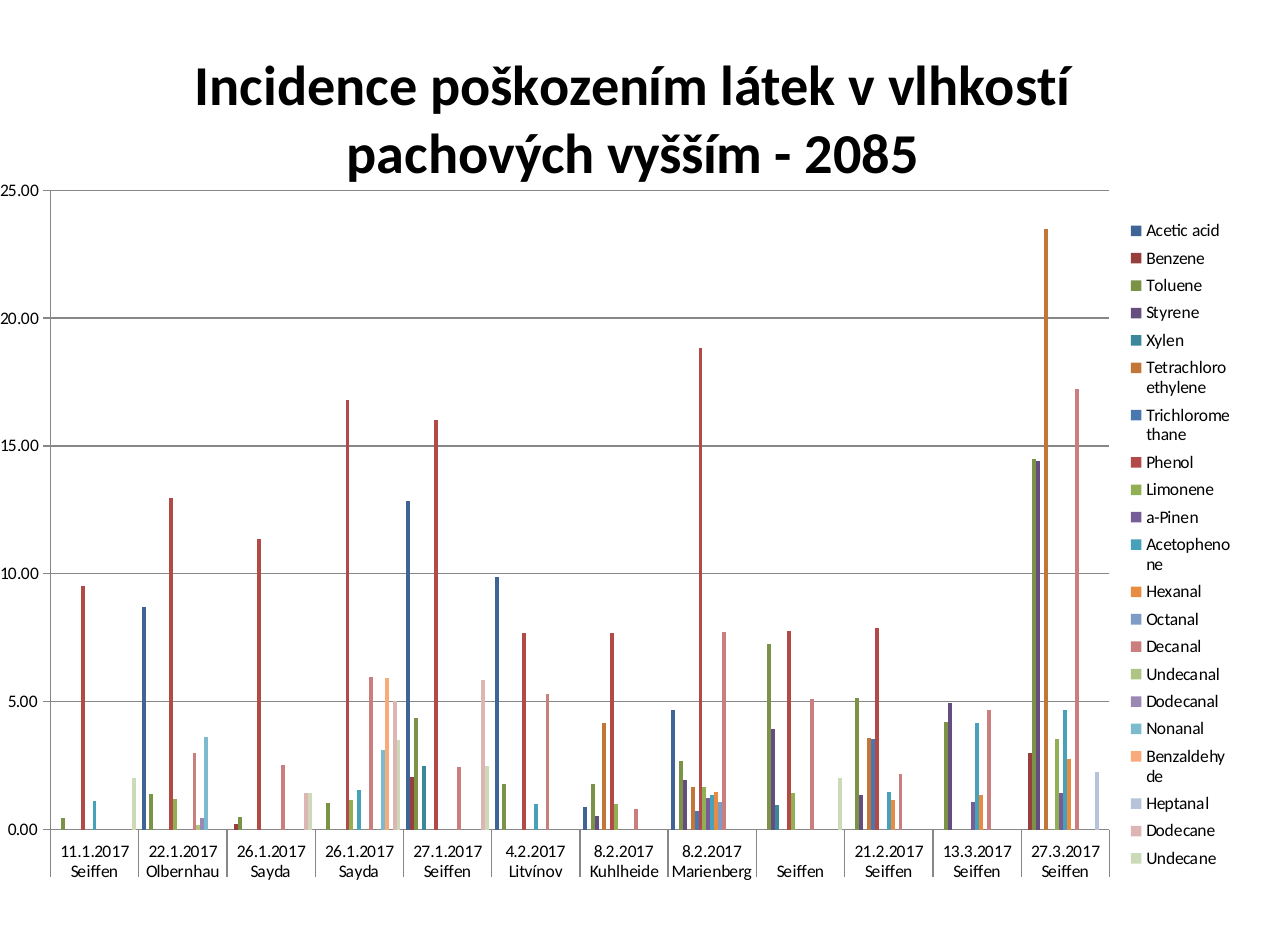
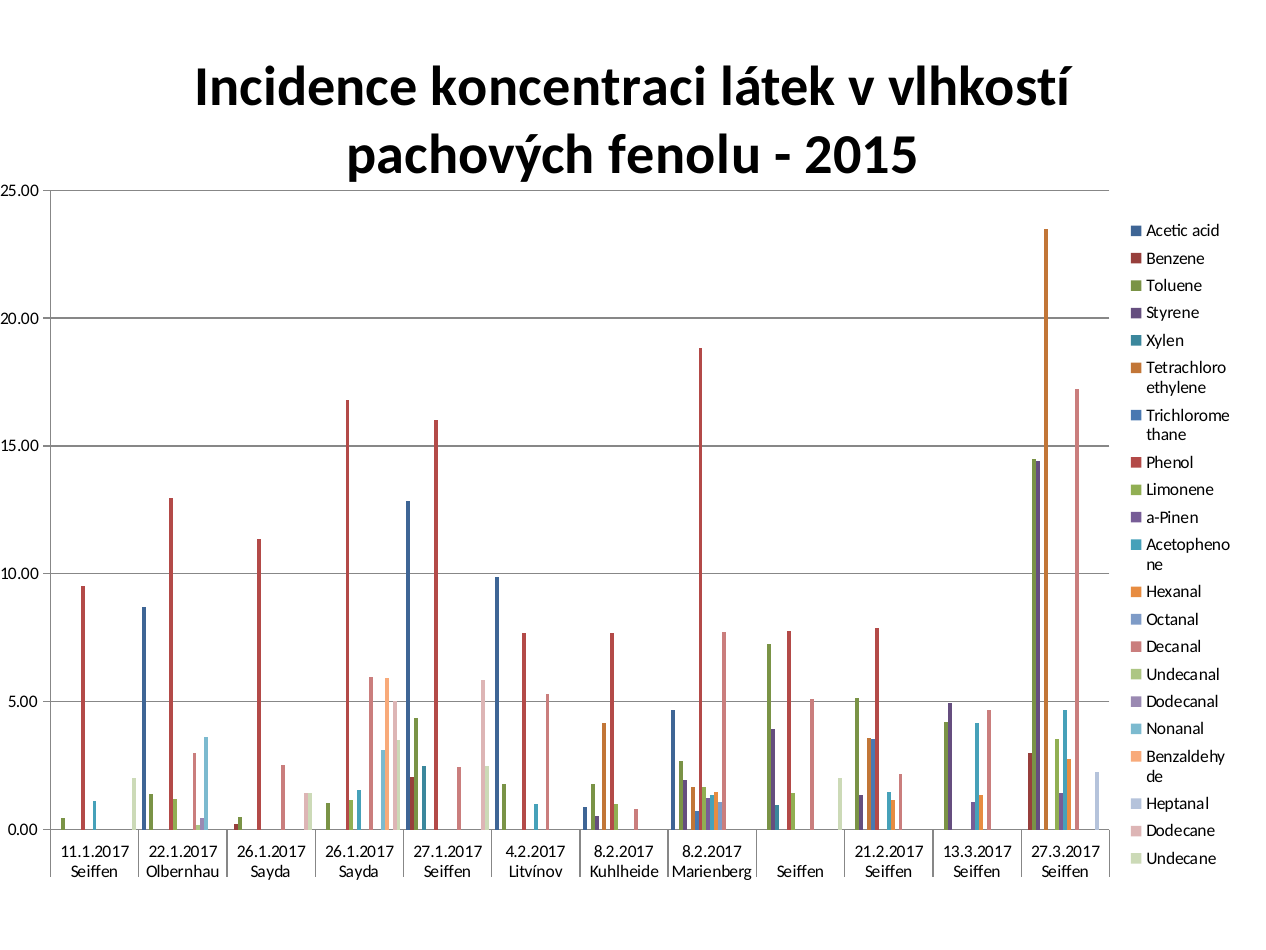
poškozením: poškozením -> koncentraci
vyšším: vyšším -> fenolu
2085: 2085 -> 2015
